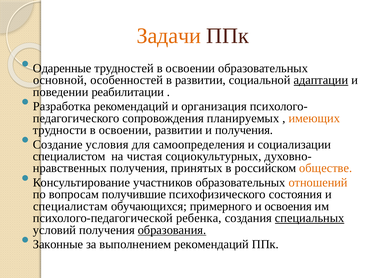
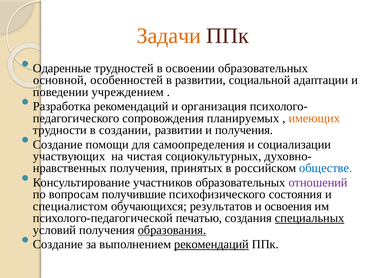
адаптации underline: present -> none
реабилитации: реабилитации -> учреждением
трудности в освоении: освоении -> создании
условия: условия -> помощи
специалистом: специалистом -> участвующих
обществе colour: orange -> blue
отношений colour: orange -> purple
специалистам: специалистам -> специалистом
примерного: примерного -> результатов
ребенка: ребенка -> печатью
Законные at (58, 244): Законные -> Создание
рекомендаций at (211, 244) underline: none -> present
